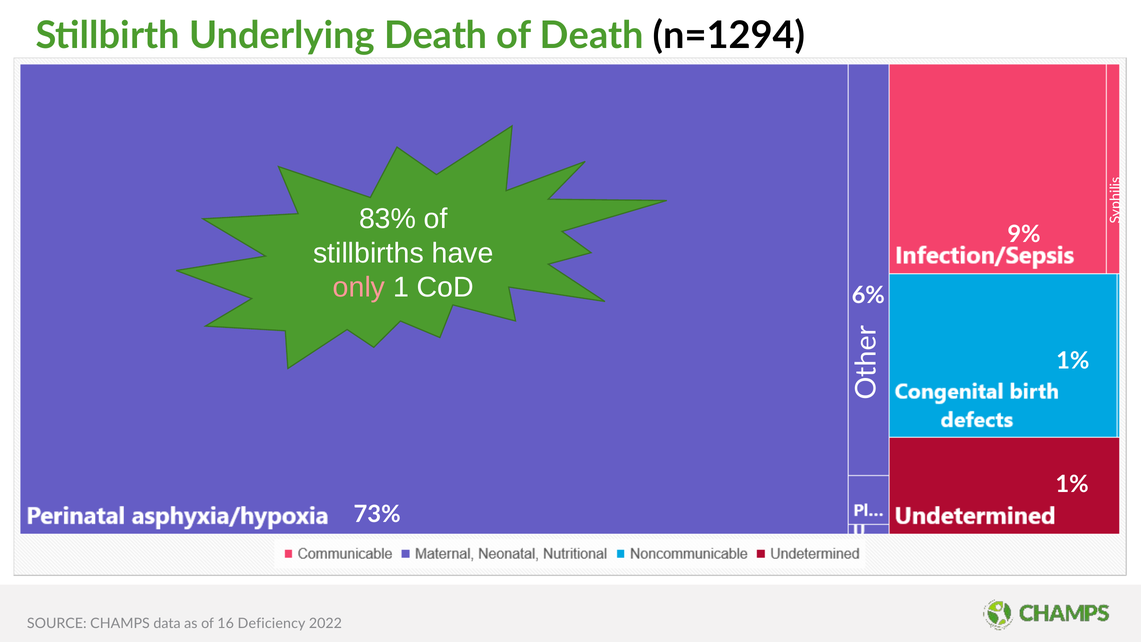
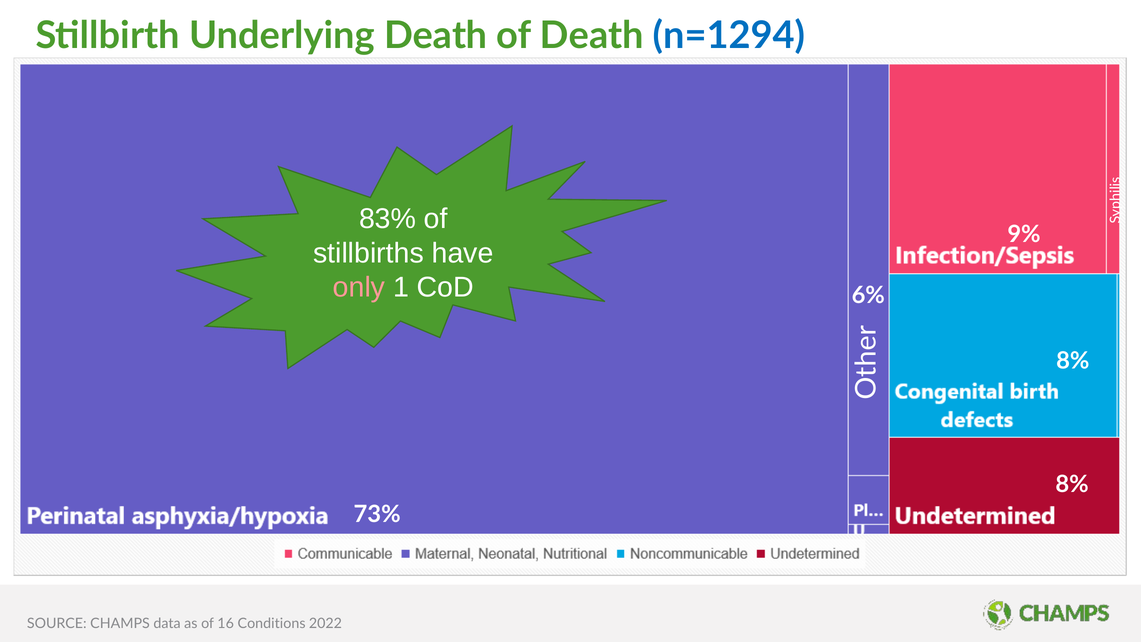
n=1294 colour: black -> blue
1% at (1073, 361): 1% -> 8%
1% at (1072, 484): 1% -> 8%
Deficiency: Deficiency -> Conditions
